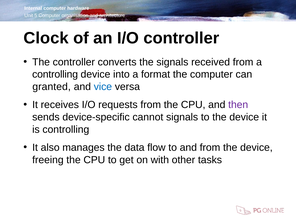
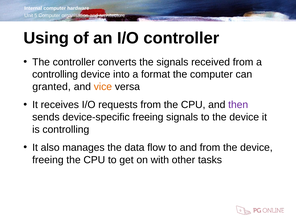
Clock: Clock -> Using
vice colour: blue -> orange
device-specific cannot: cannot -> freeing
